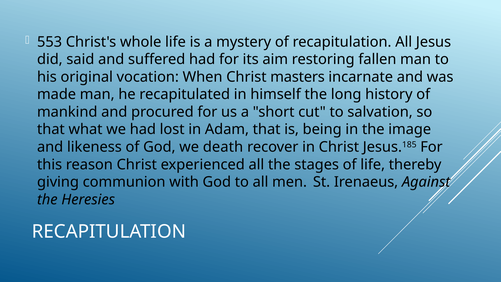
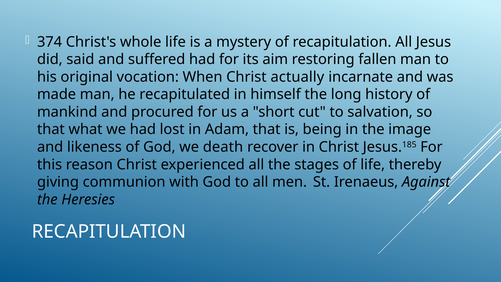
553: 553 -> 374
masters: masters -> actually
